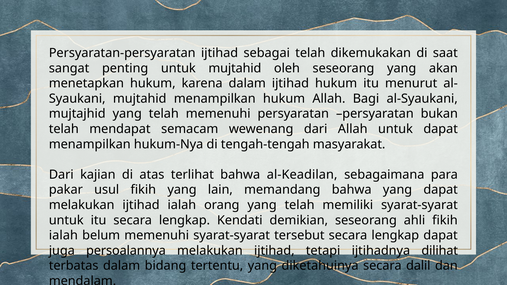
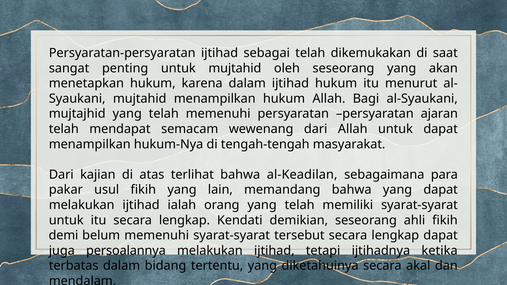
bukan: bukan -> ajaran
ialah at (63, 236): ialah -> demi
dilihat: dilihat -> ketika
dalil: dalil -> akal
